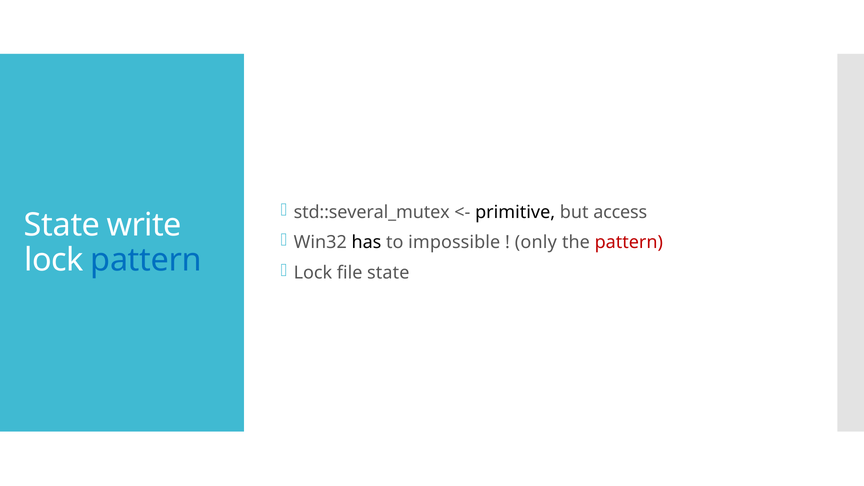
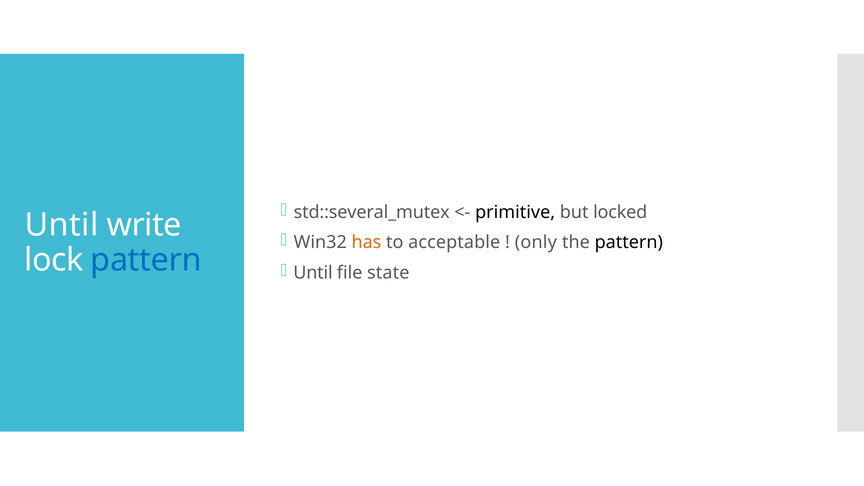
access: access -> locked
State at (62, 225): State -> Until
has colour: black -> orange
impossible: impossible -> acceptable
pattern at (629, 243) colour: red -> black
Lock at (313, 273): Lock -> Until
